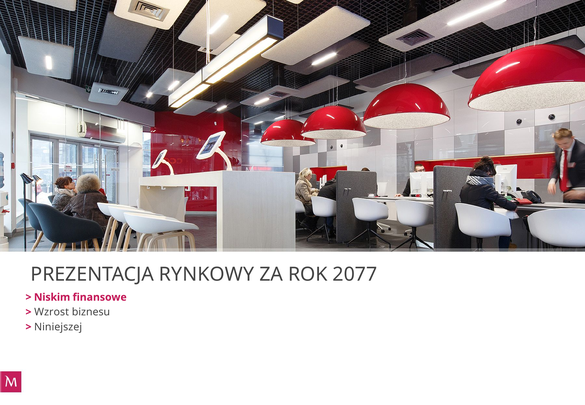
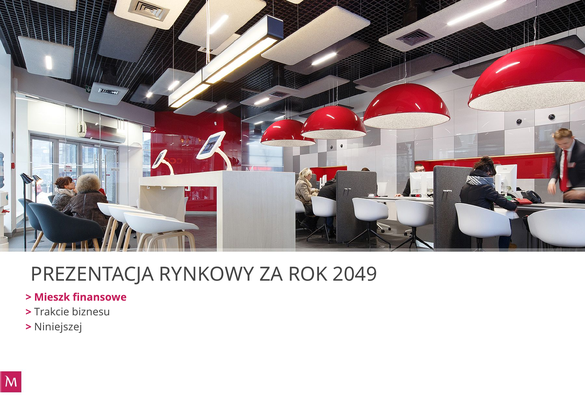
2077: 2077 -> 2049
Niskim: Niskim -> Mieszk
Wzrost: Wzrost -> Trakcie
